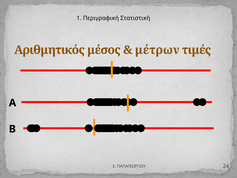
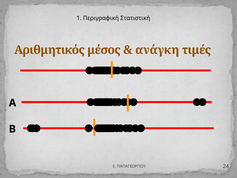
μέτρων: μέτρων -> ανάγκη
